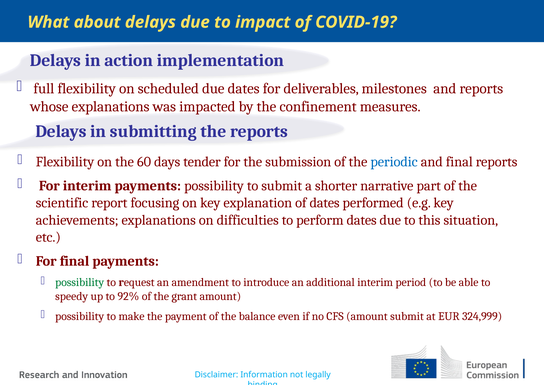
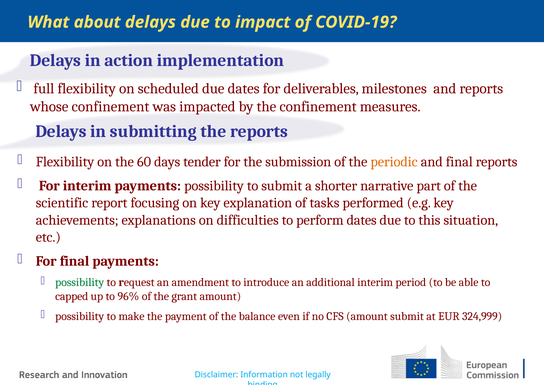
whose explanations: explanations -> confinement
periodic colour: blue -> orange
of dates: dates -> tasks
speedy: speedy -> capped
92%: 92% -> 96%
